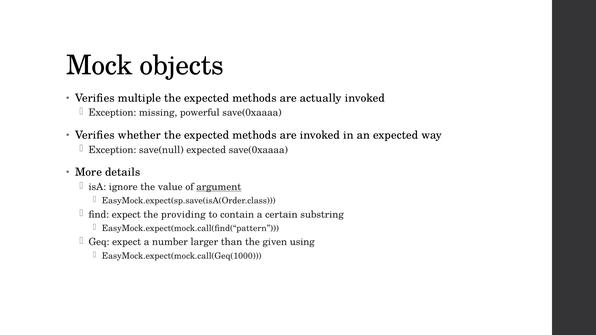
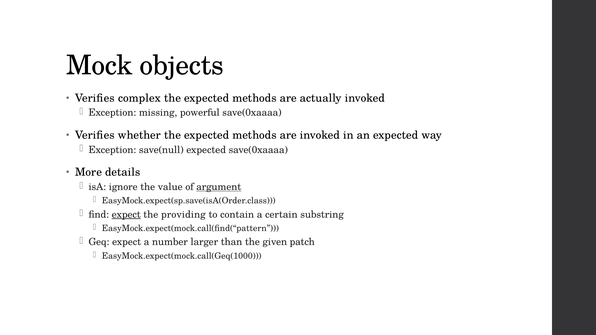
multiple: multiple -> complex
expect at (126, 215) underline: none -> present
using: using -> patch
